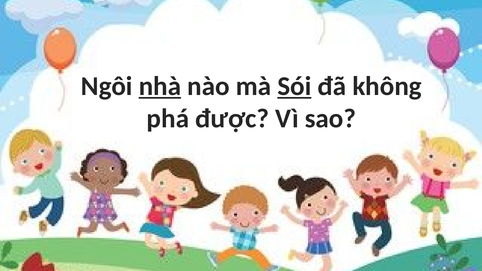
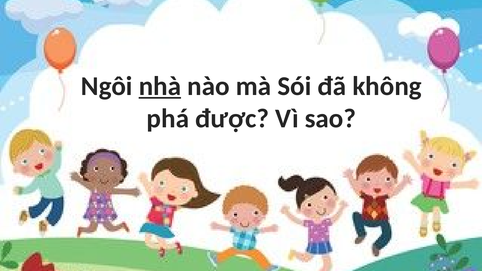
Sói underline: present -> none
